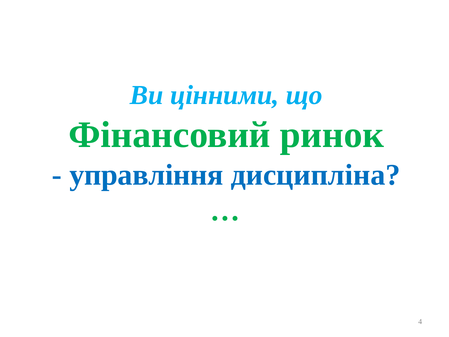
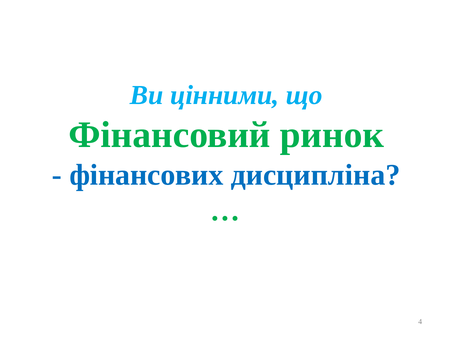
управління: управління -> фінансових
